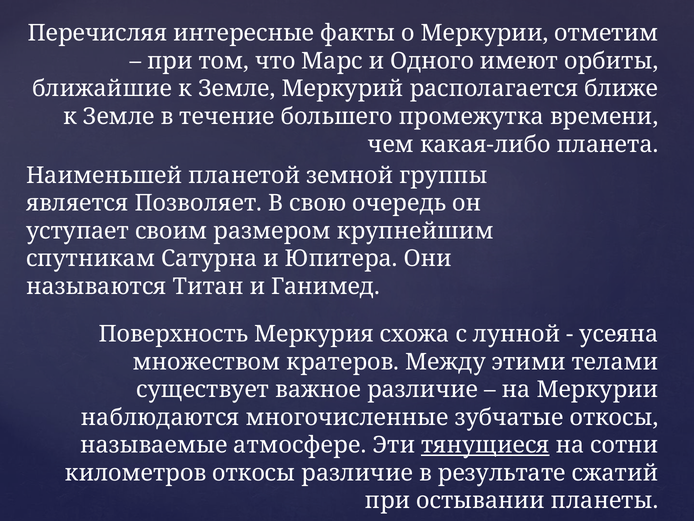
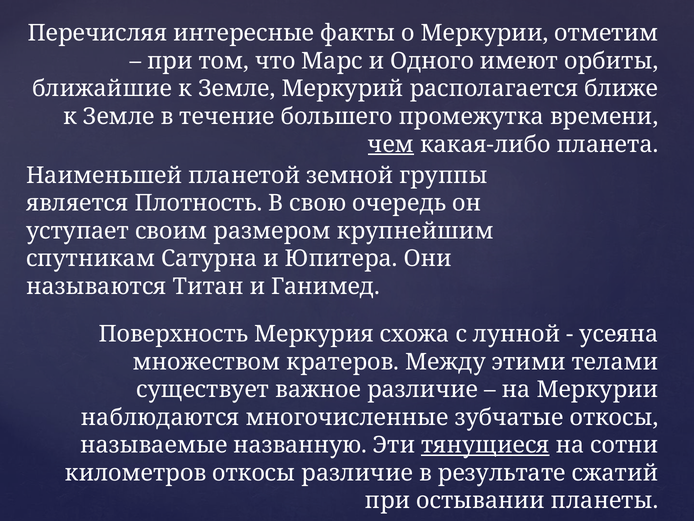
чем underline: none -> present
Позволяет: Позволяет -> Плотность
атмосфере: атмосфере -> названную
